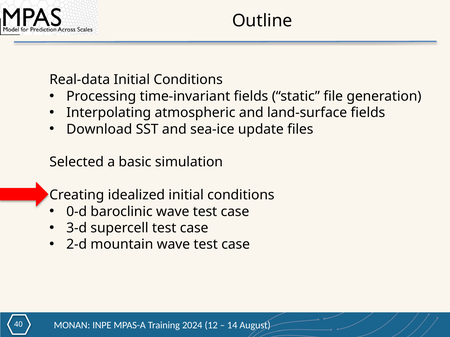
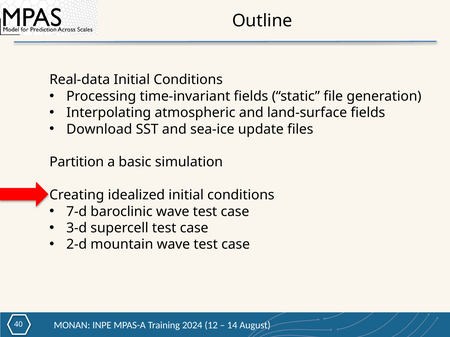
Selected: Selected -> Partition
0-d: 0-d -> 7-d
